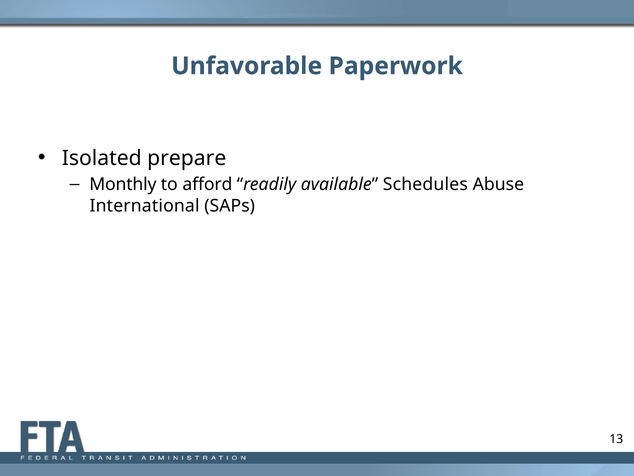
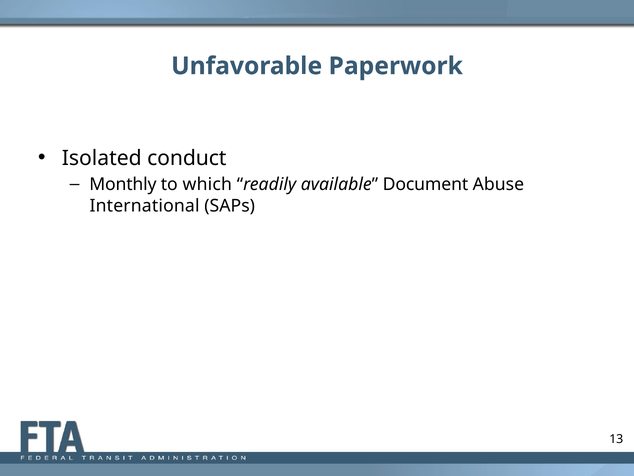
prepare: prepare -> conduct
afford: afford -> which
Schedules: Schedules -> Document
